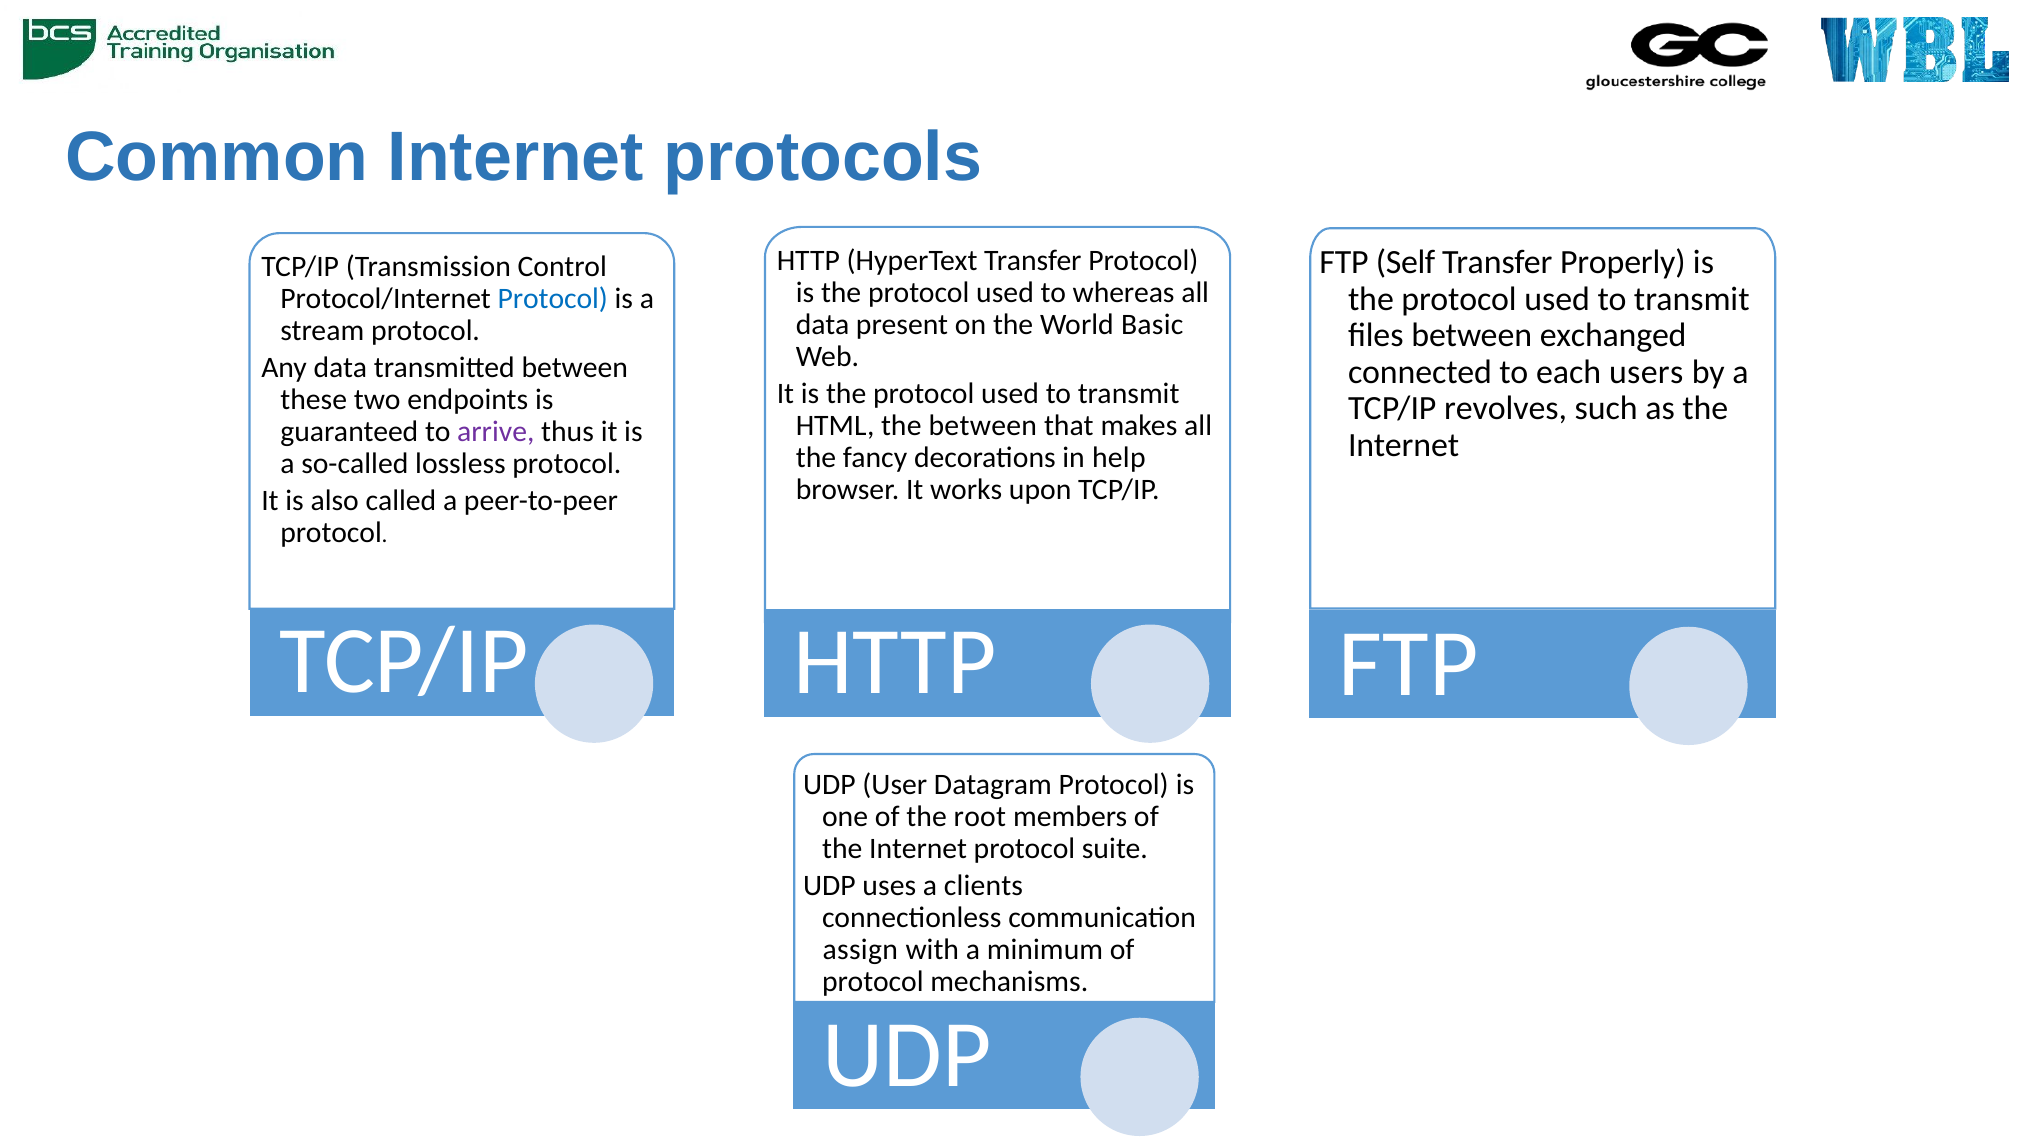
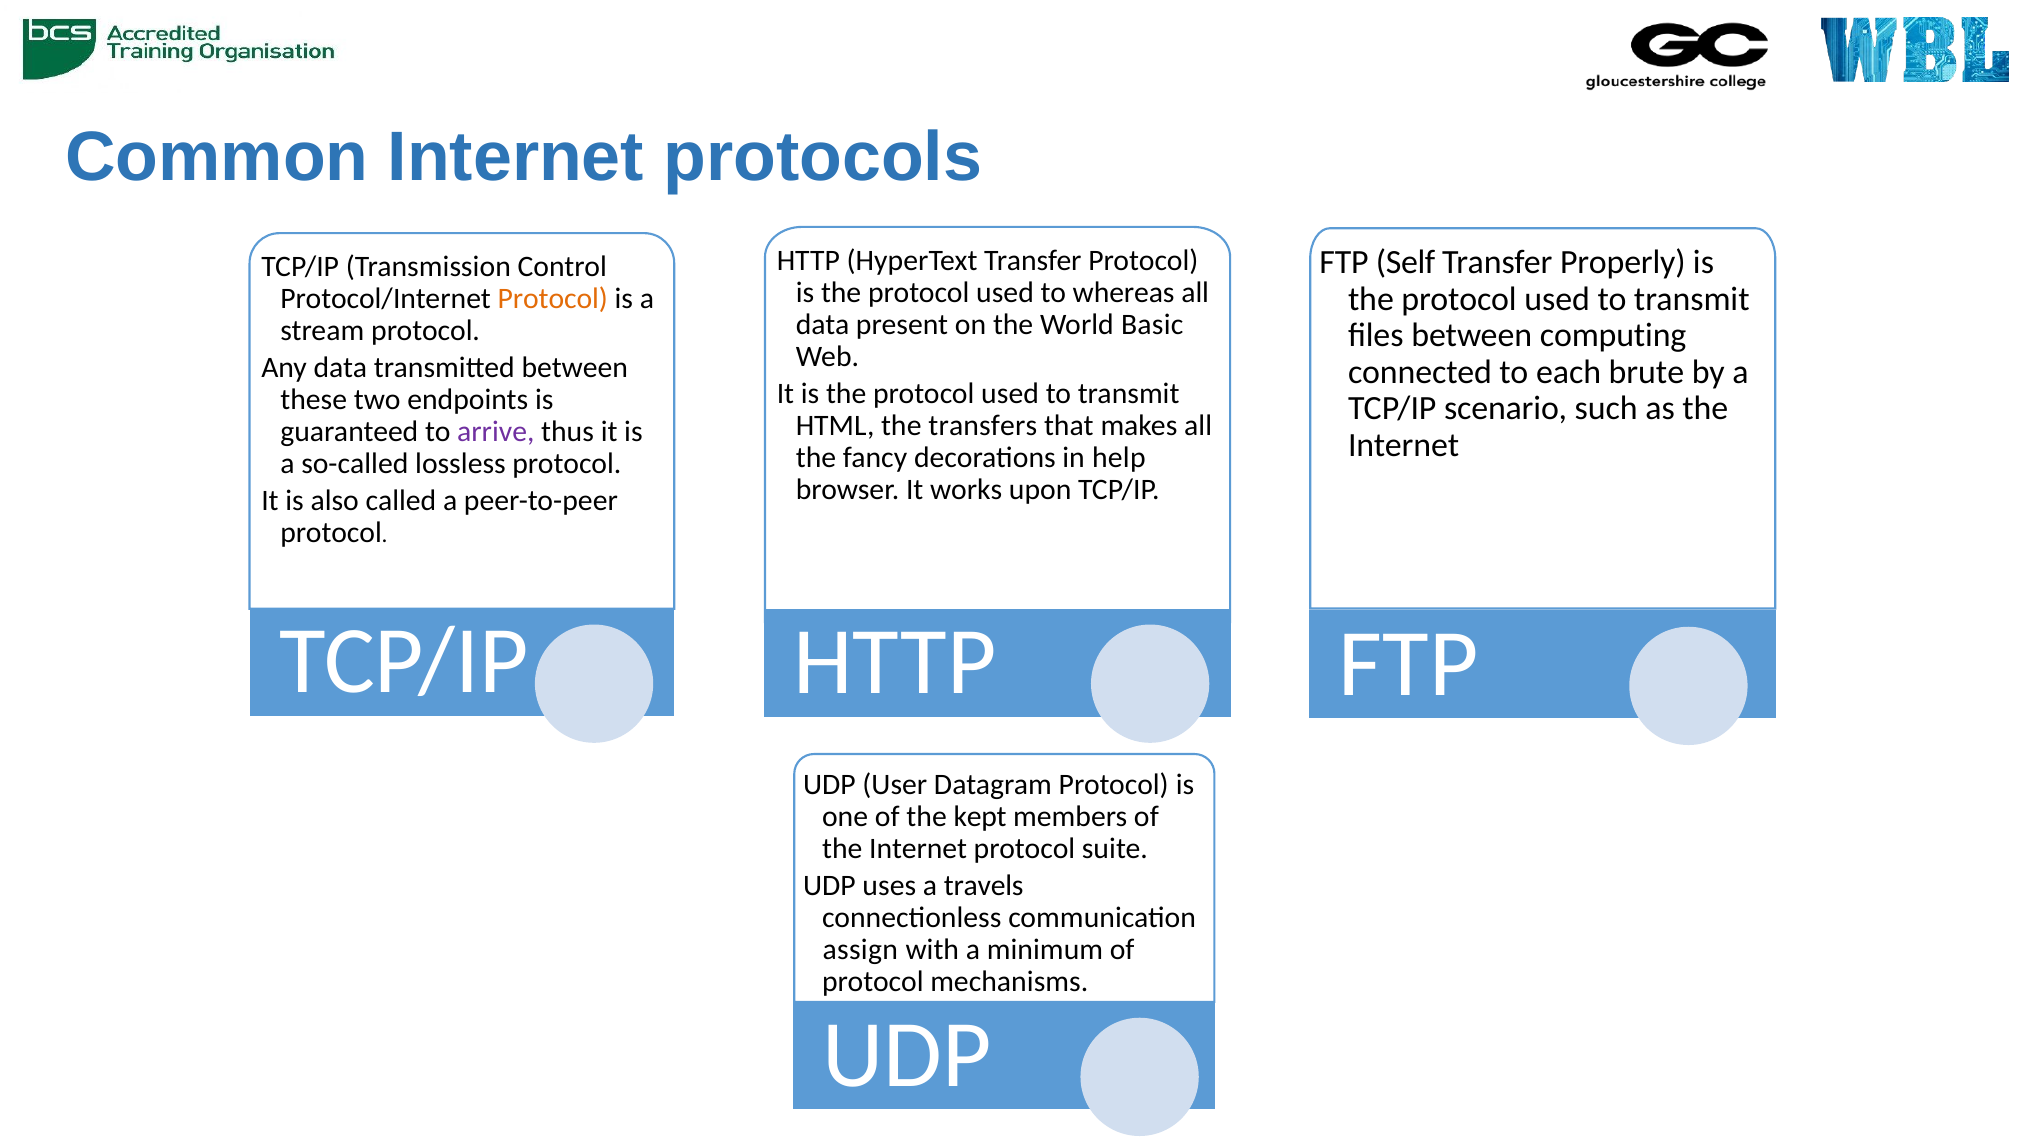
Protocol at (553, 299) colour: blue -> orange
exchanged: exchanged -> computing
users: users -> brute
revolves: revolves -> scenario
the between: between -> transfers
root: root -> kept
clients: clients -> travels
